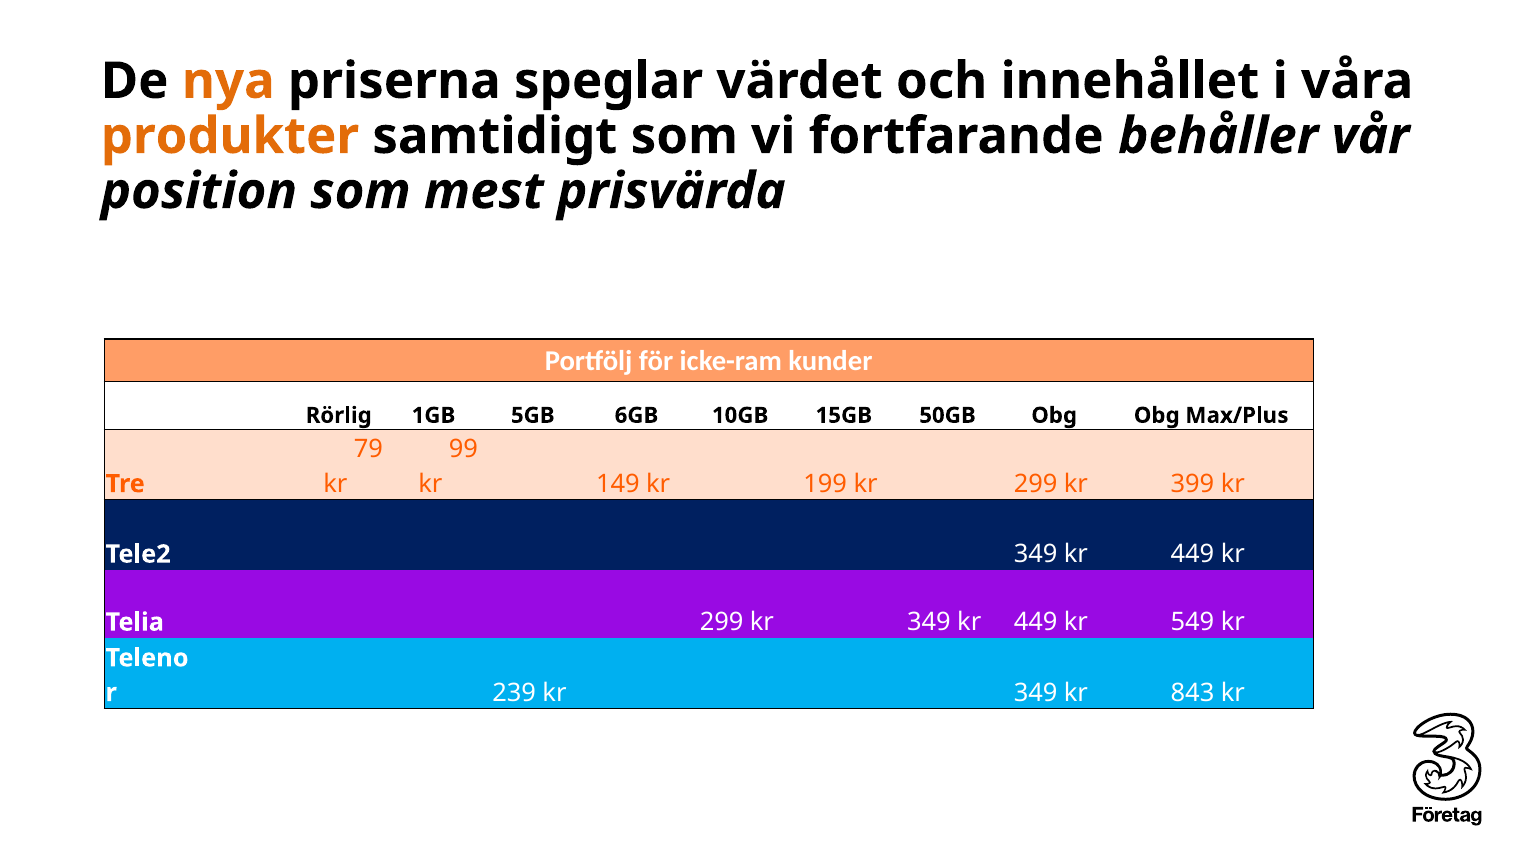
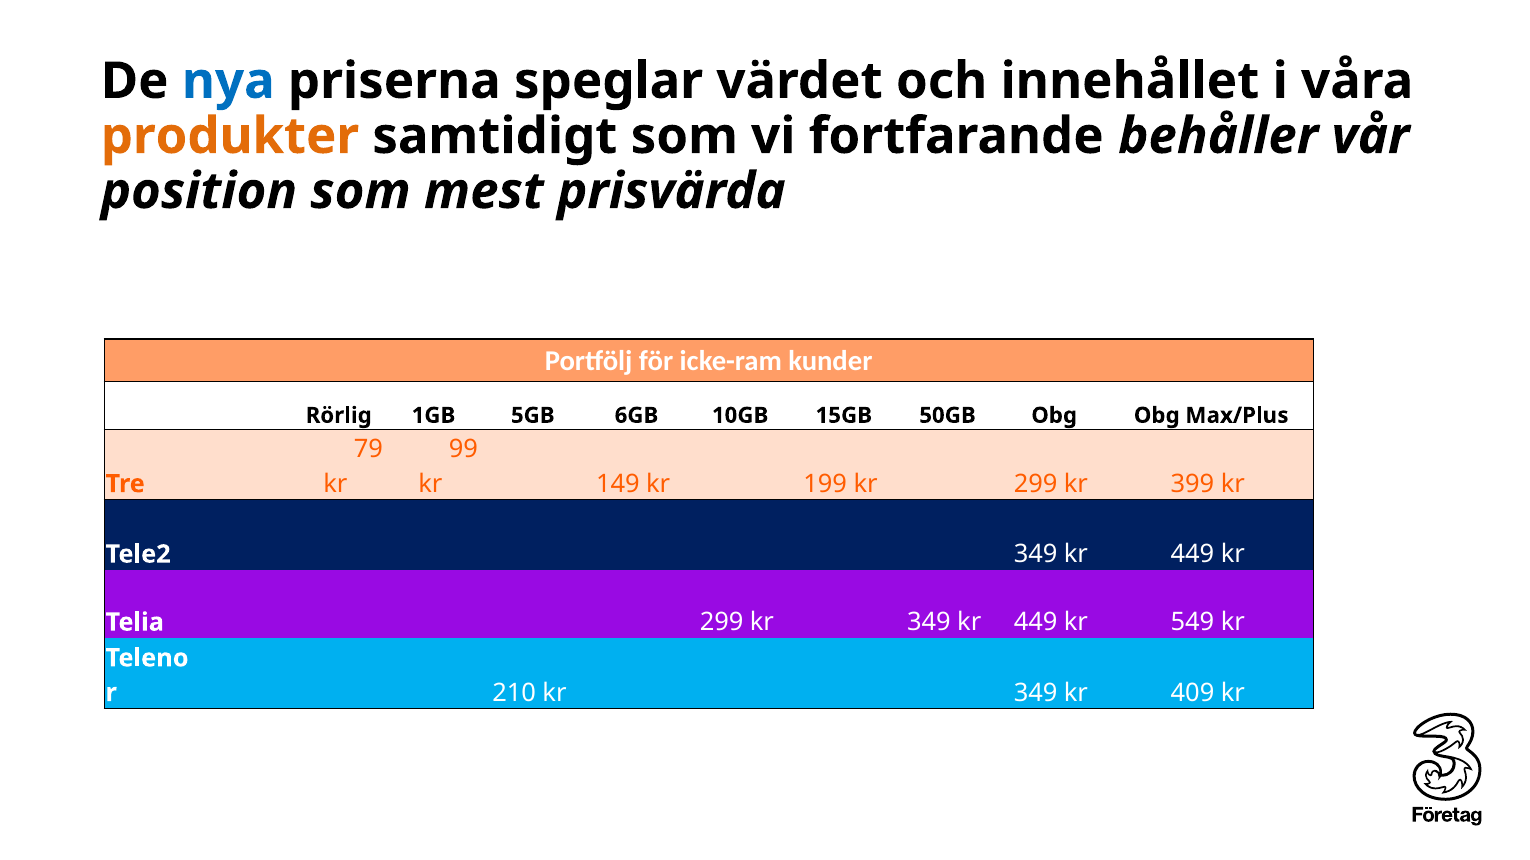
nya colour: orange -> blue
239: 239 -> 210
843: 843 -> 409
